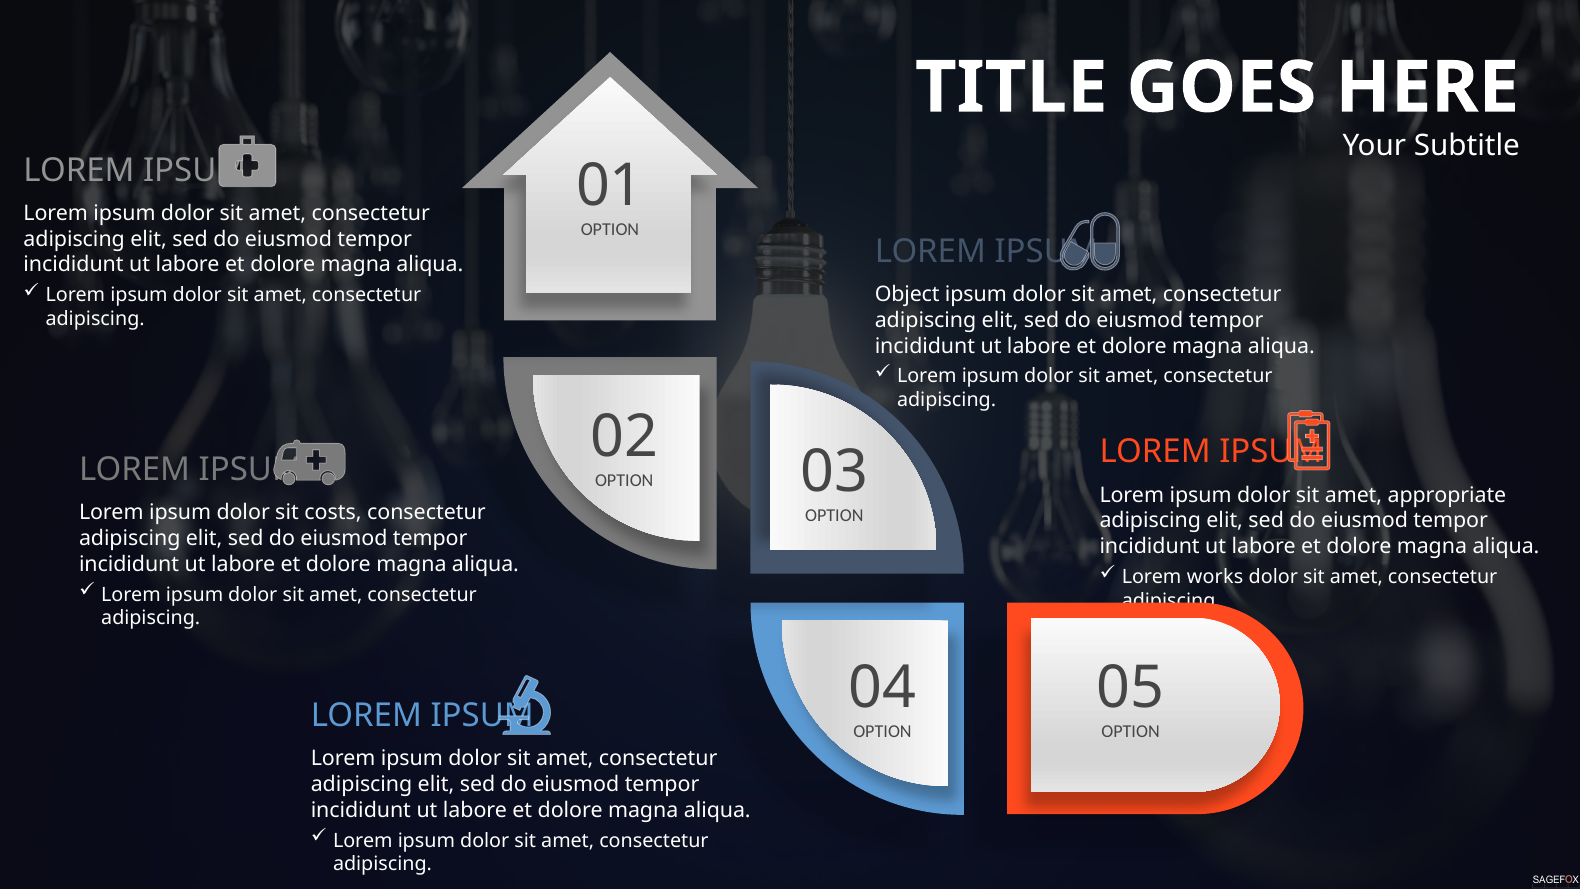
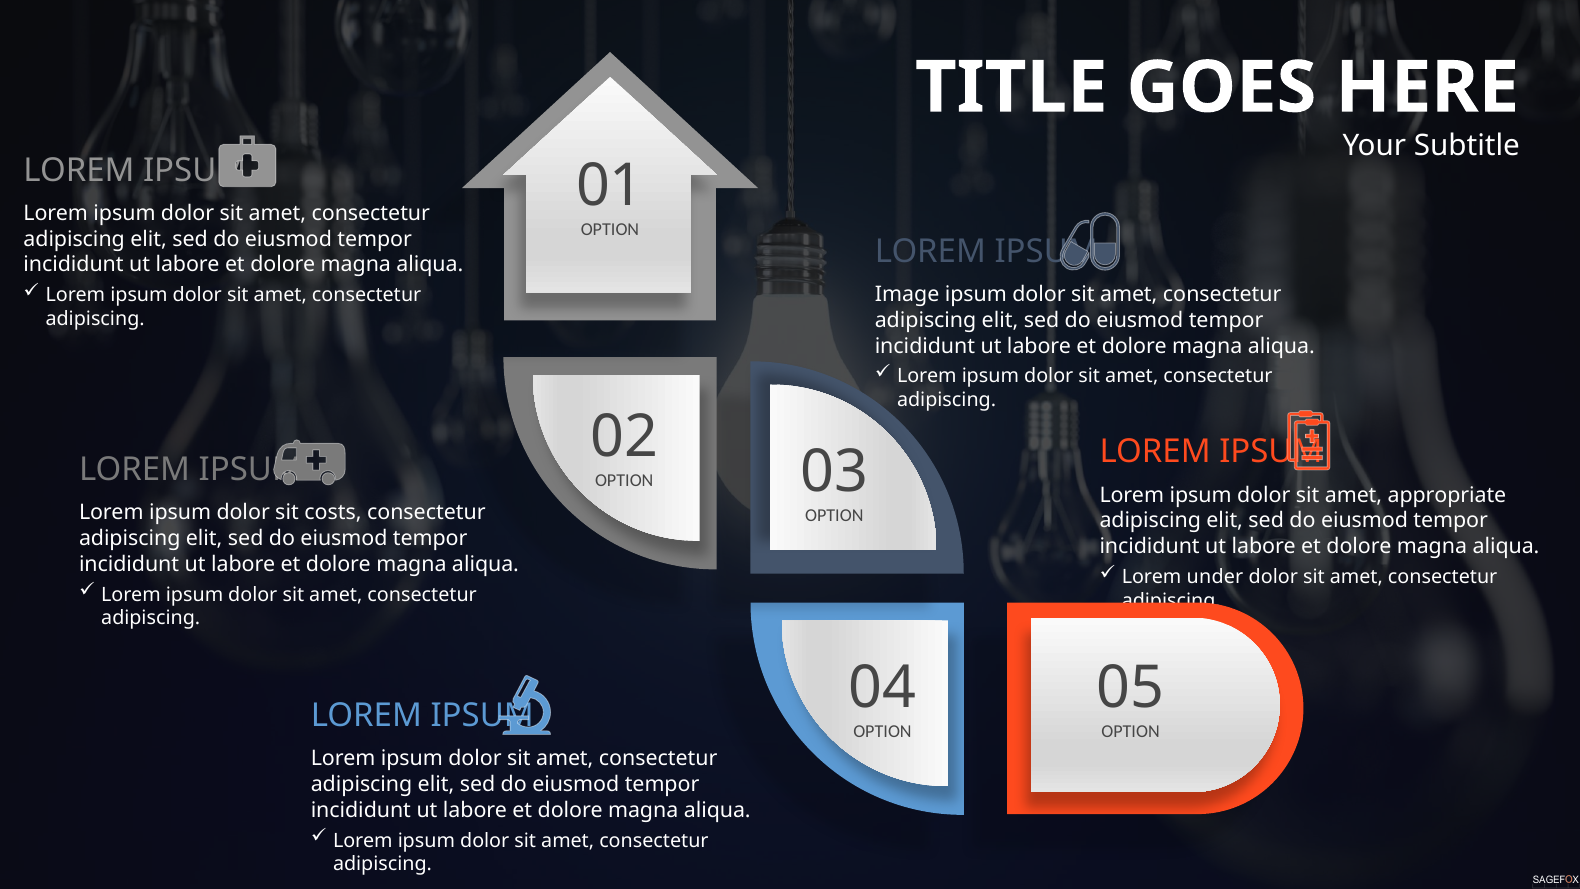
Object: Object -> Image
works: works -> under
